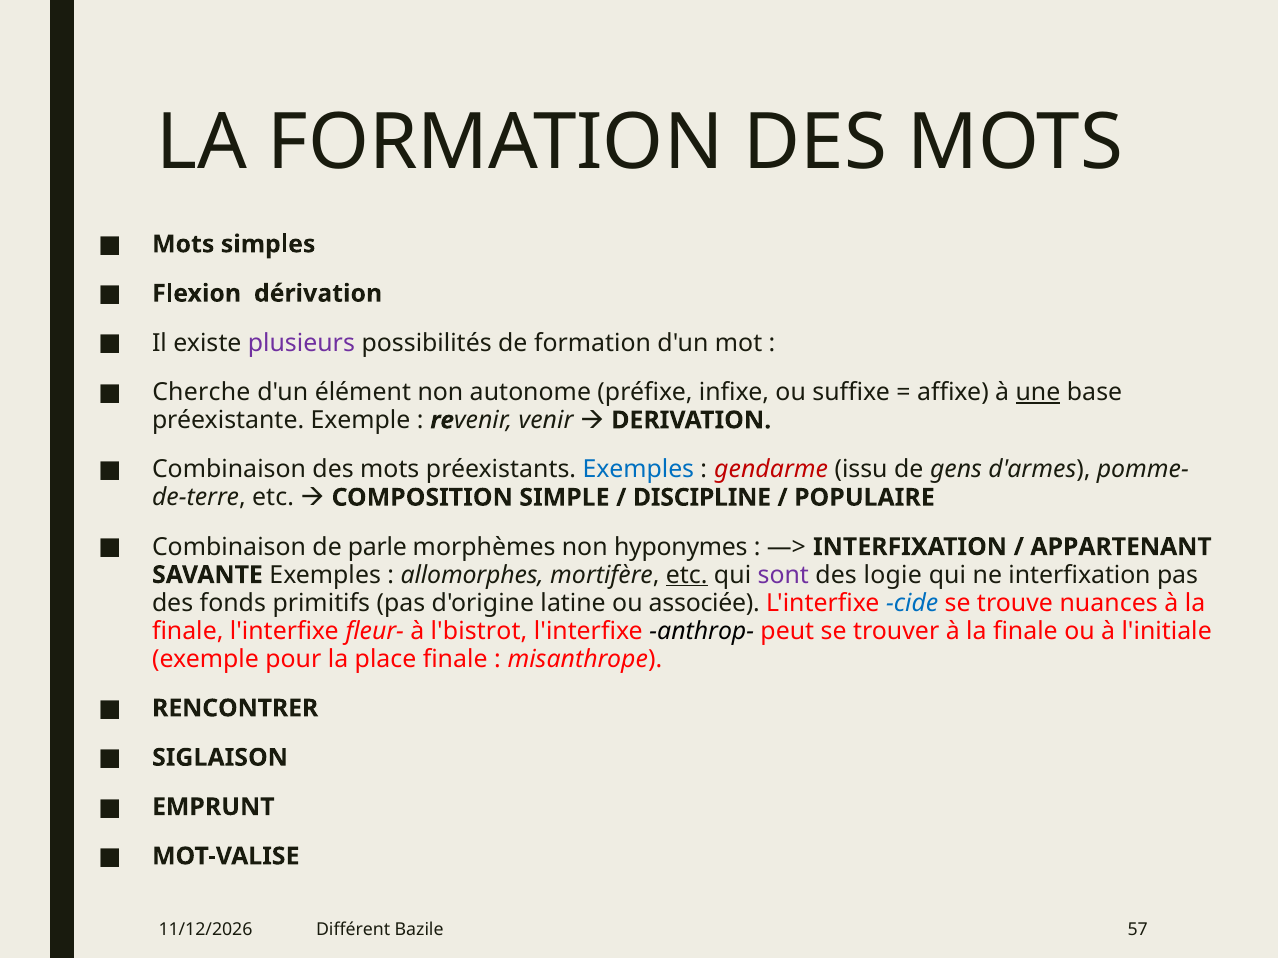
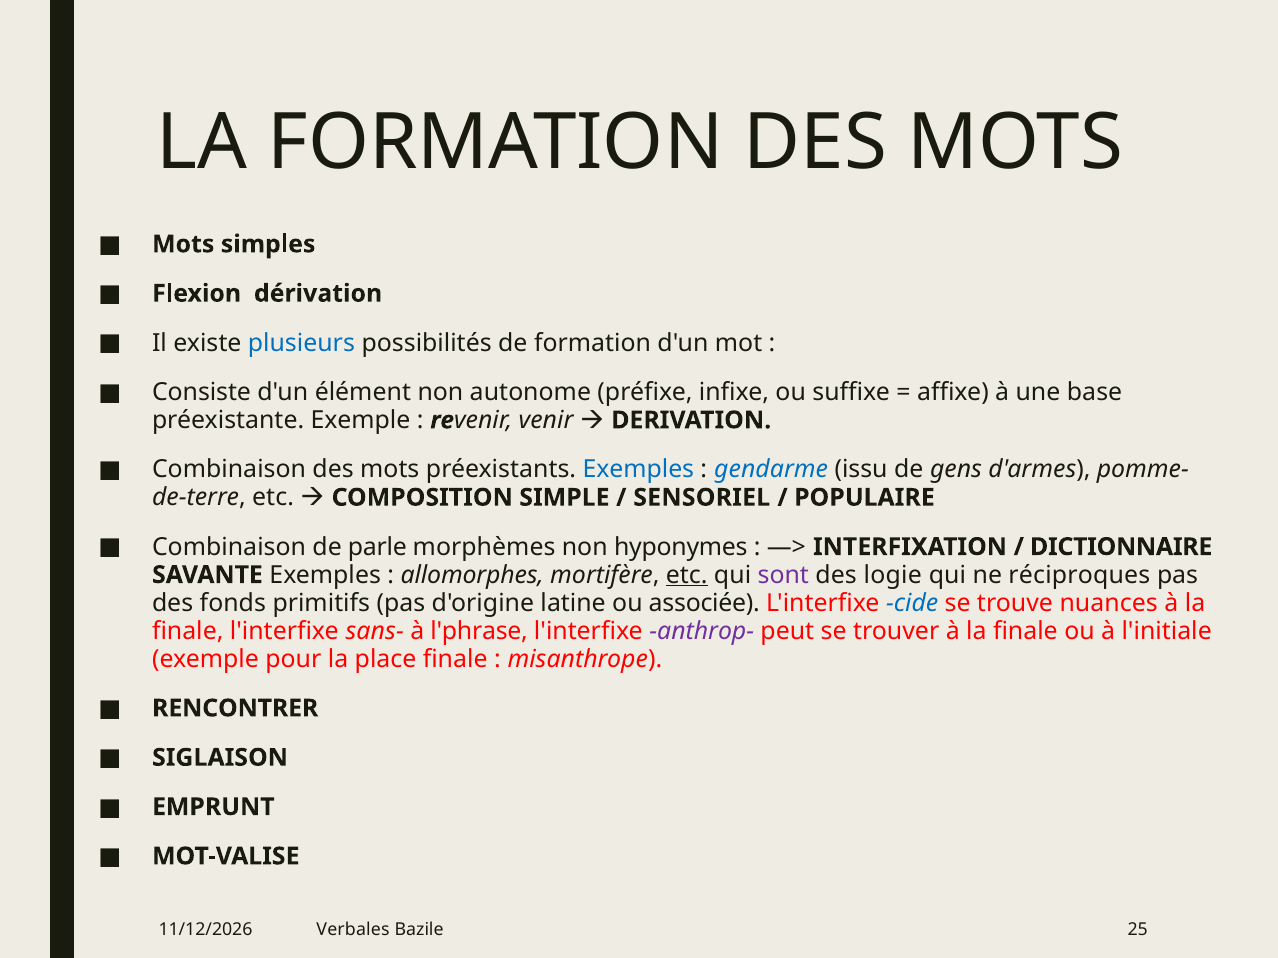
plusieurs colour: purple -> blue
Cherche: Cherche -> Consiste
une underline: present -> none
gendarme colour: red -> blue
DISCIPLINE: DISCIPLINE -> SENSORIEL
APPARTENANT: APPARTENANT -> DICTIONNAIRE
ne interfixation: interfixation -> réciproques
fleur-: fleur- -> sans-
l'bistrot: l'bistrot -> l'phrase
anthrop- colour: black -> purple
Différent: Différent -> Verbales
57: 57 -> 25
